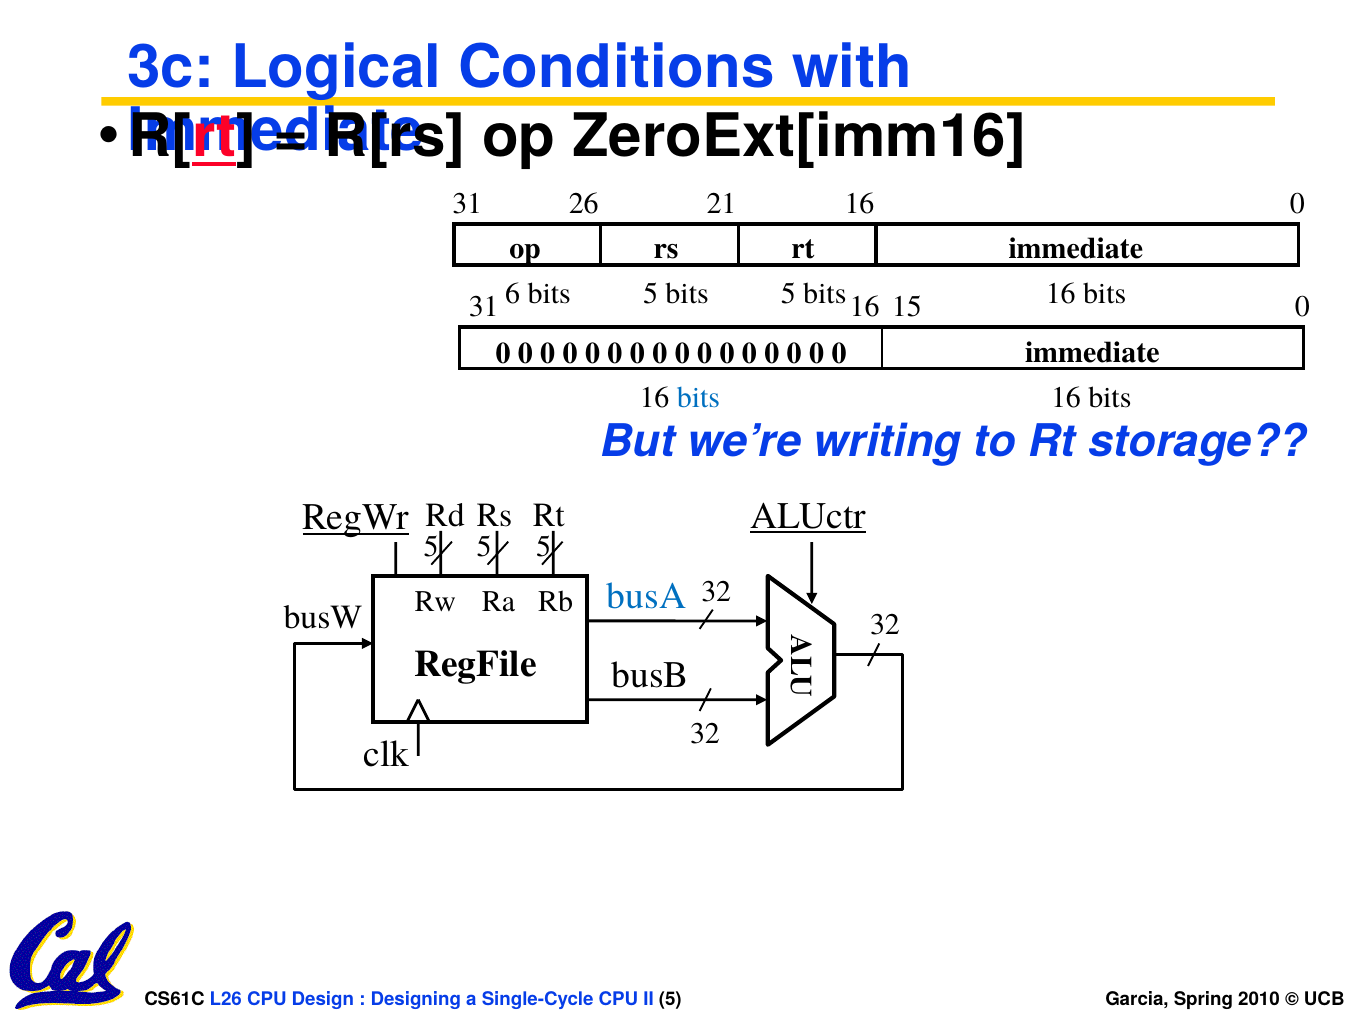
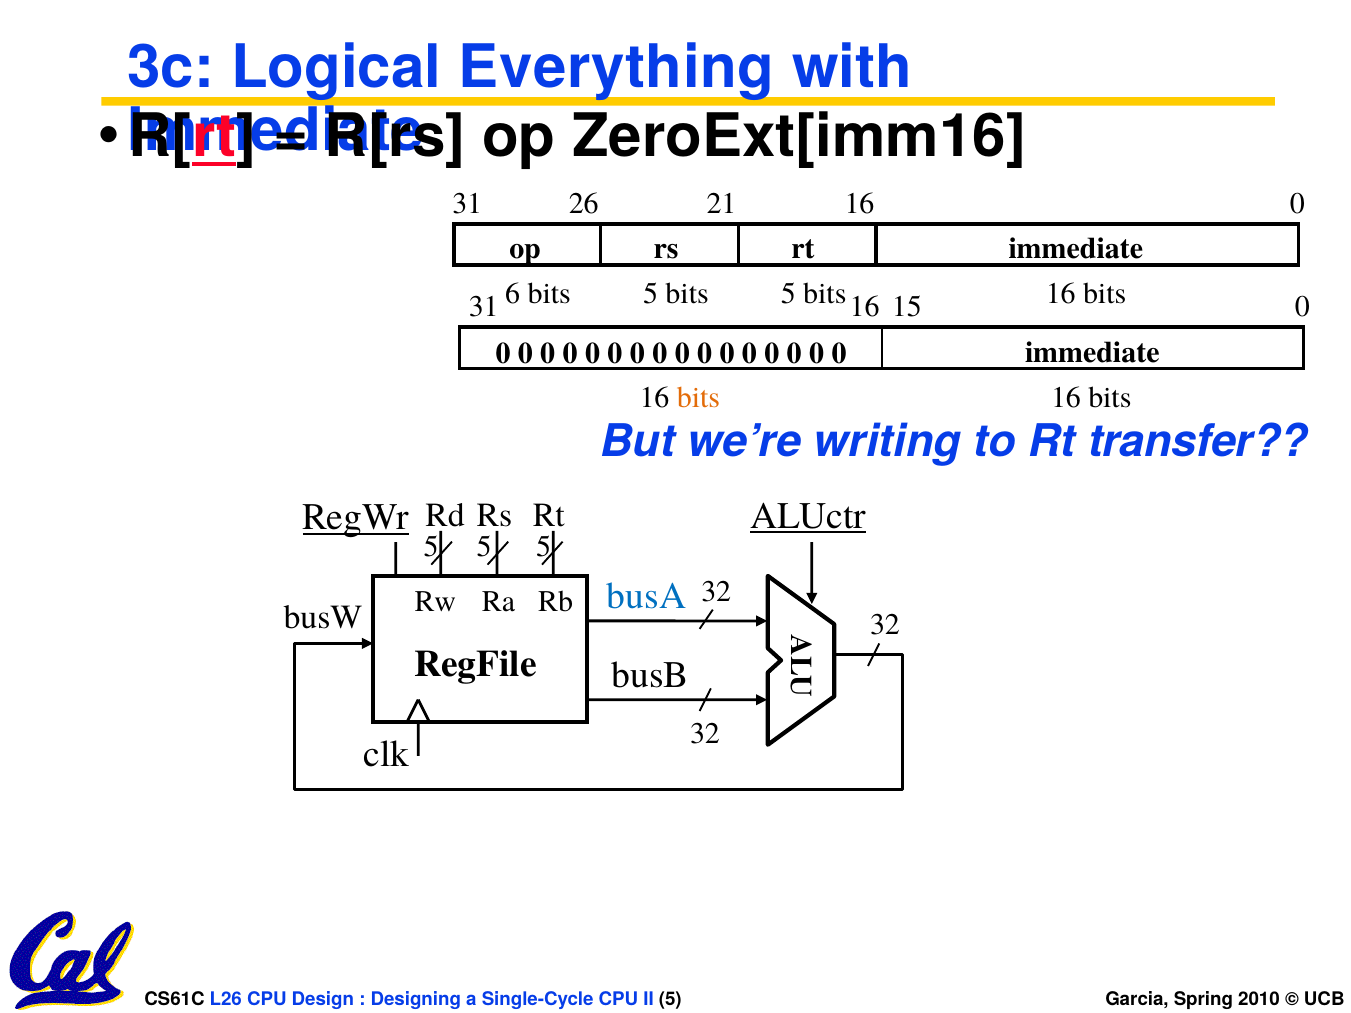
Conditions: Conditions -> Everything
bits at (698, 397) colour: blue -> orange
storage: storage -> transfer
